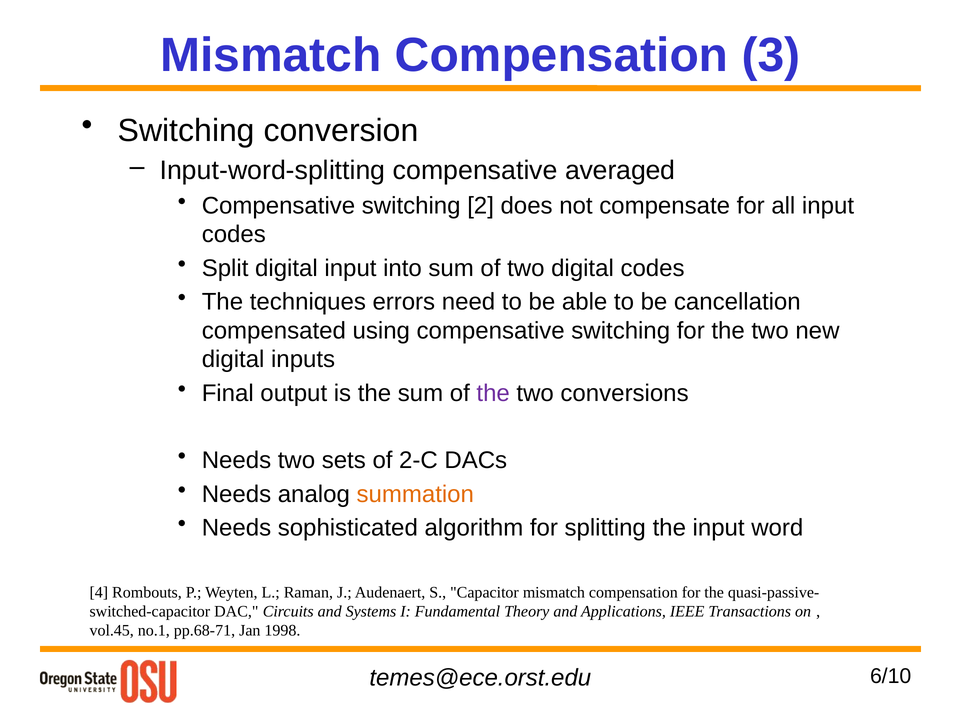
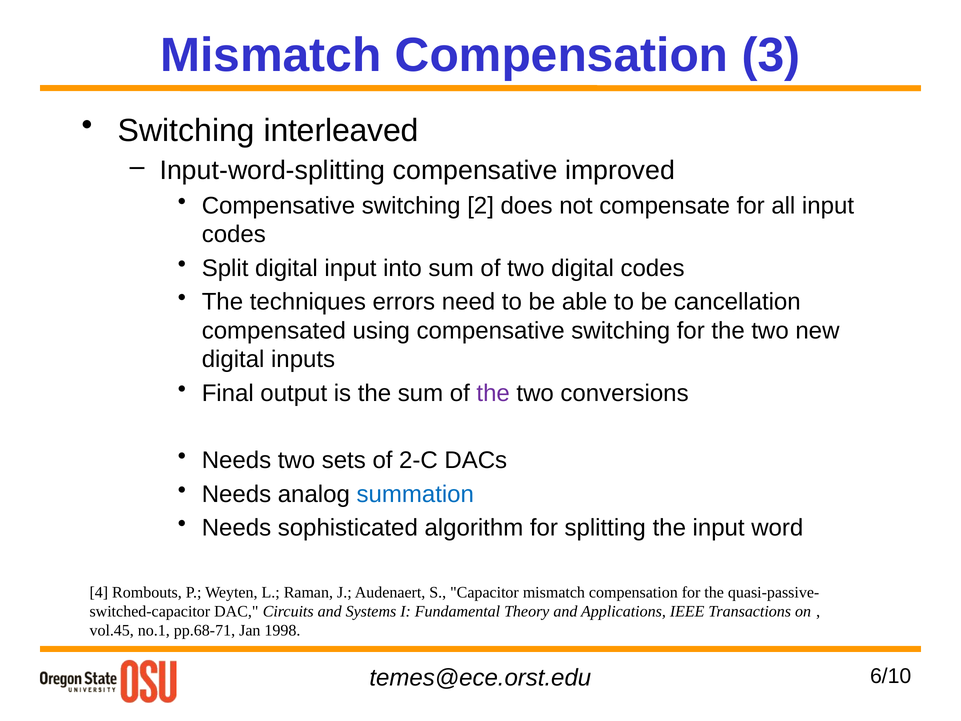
conversion: conversion -> interleaved
averaged: averaged -> improved
summation colour: orange -> blue
